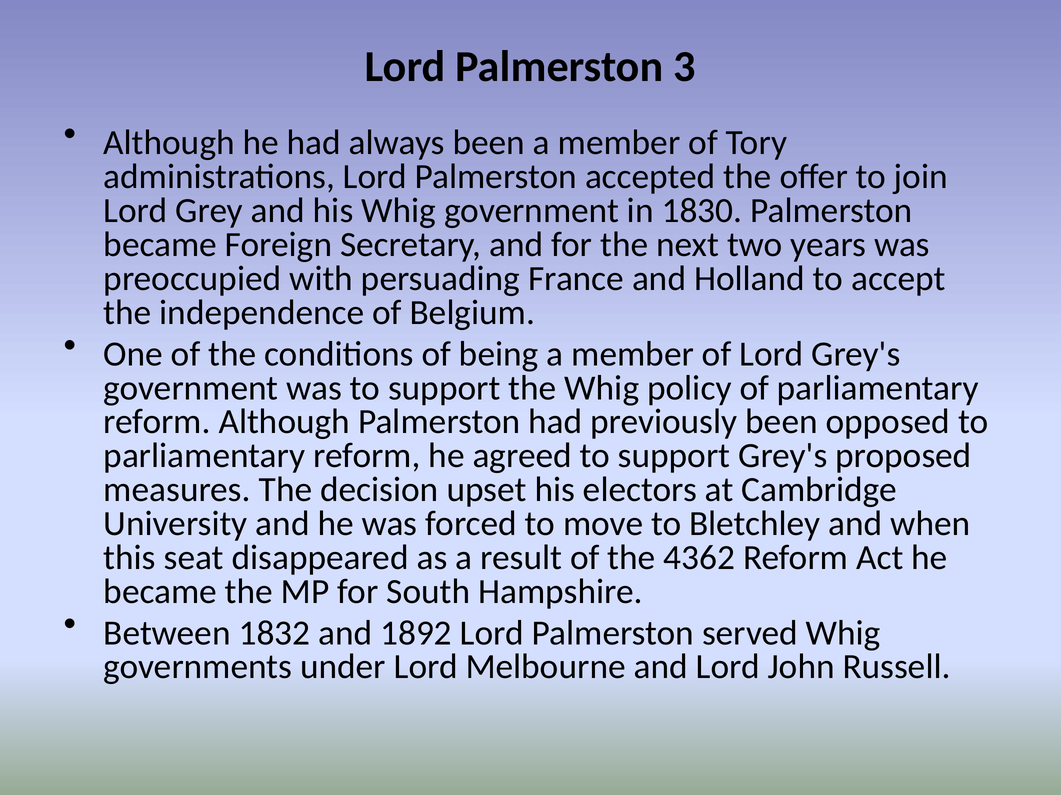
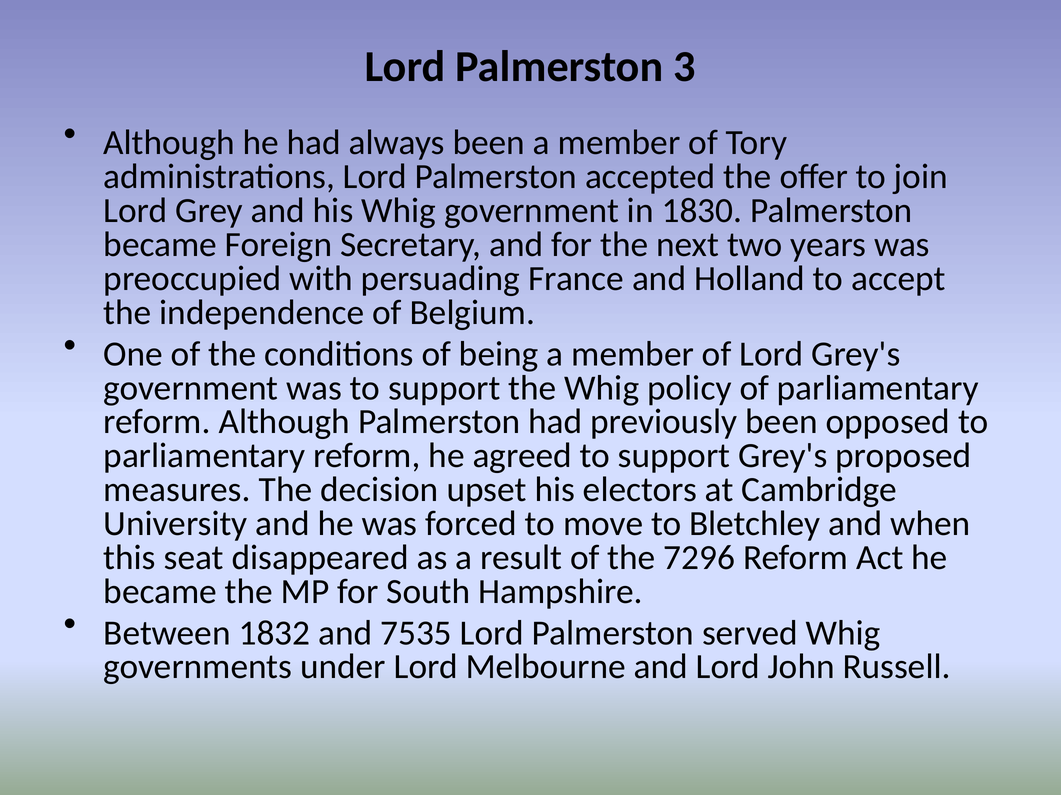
4362: 4362 -> 7296
1892: 1892 -> 7535
